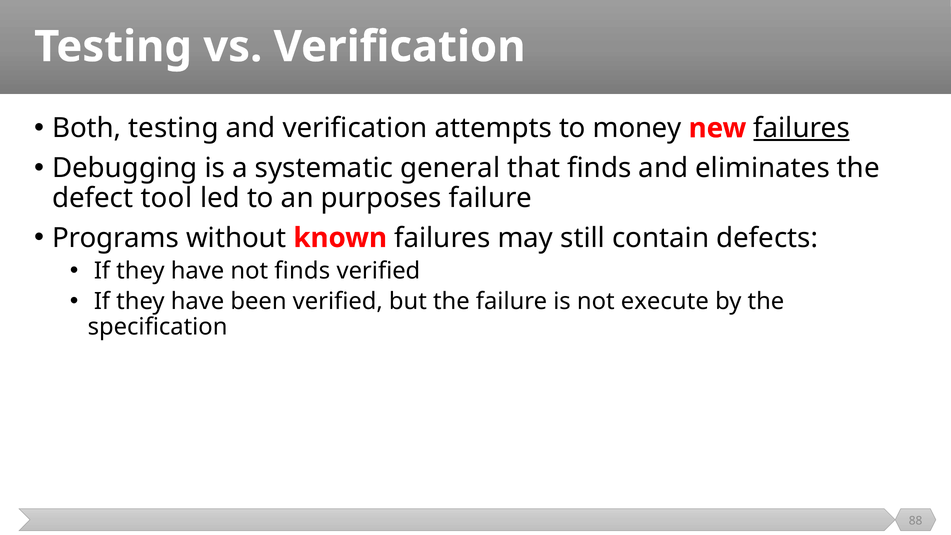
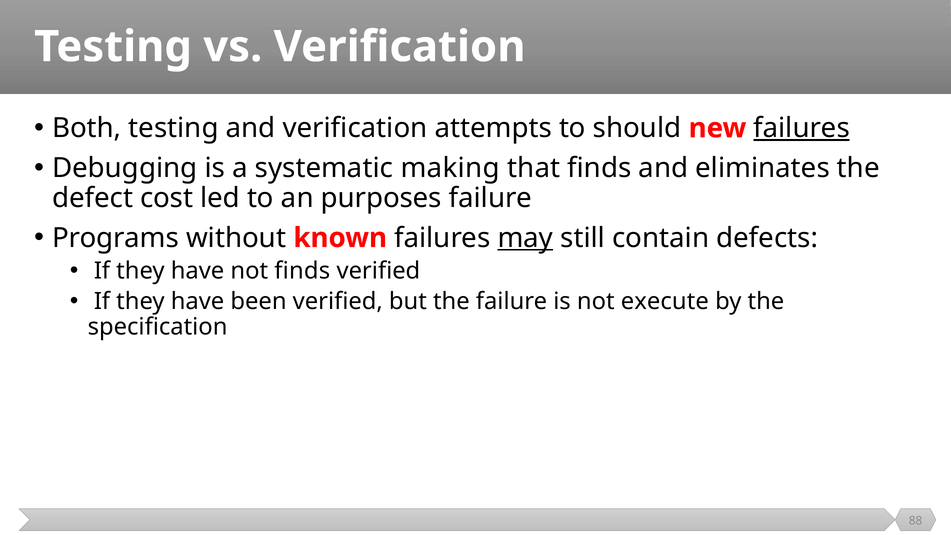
money: money -> should
general: general -> making
tool: tool -> cost
may underline: none -> present
